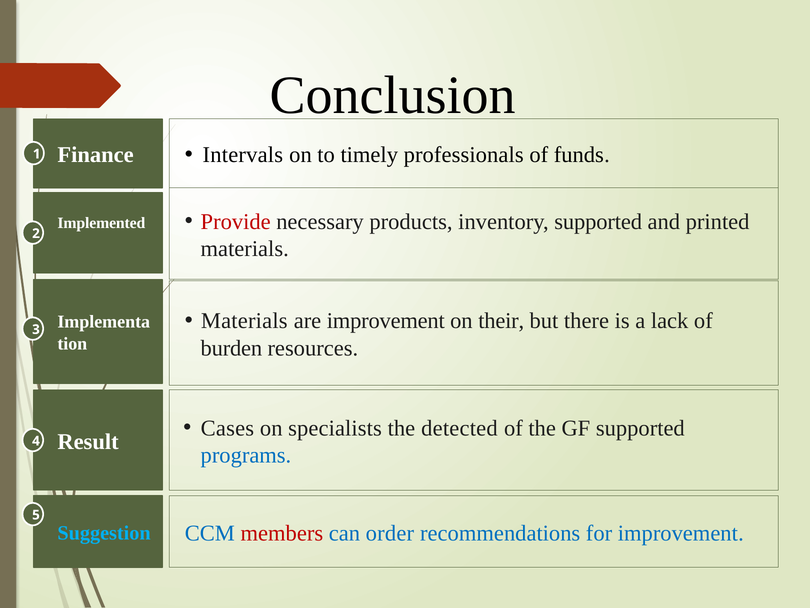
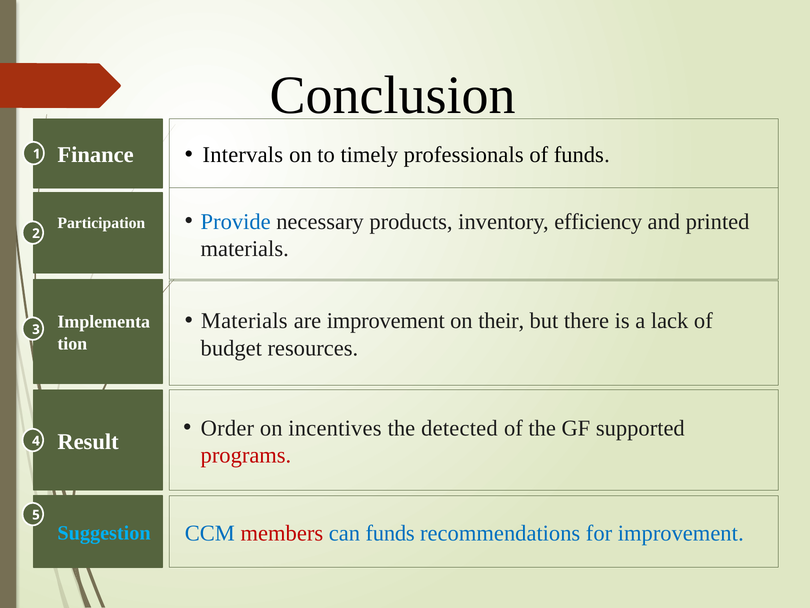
Provide colour: red -> blue
inventory supported: supported -> efficiency
Implemented: Implemented -> Participation
burden: burden -> budget
Cases: Cases -> Order
specialists: specialists -> incentives
programs colour: blue -> red
can order: order -> funds
